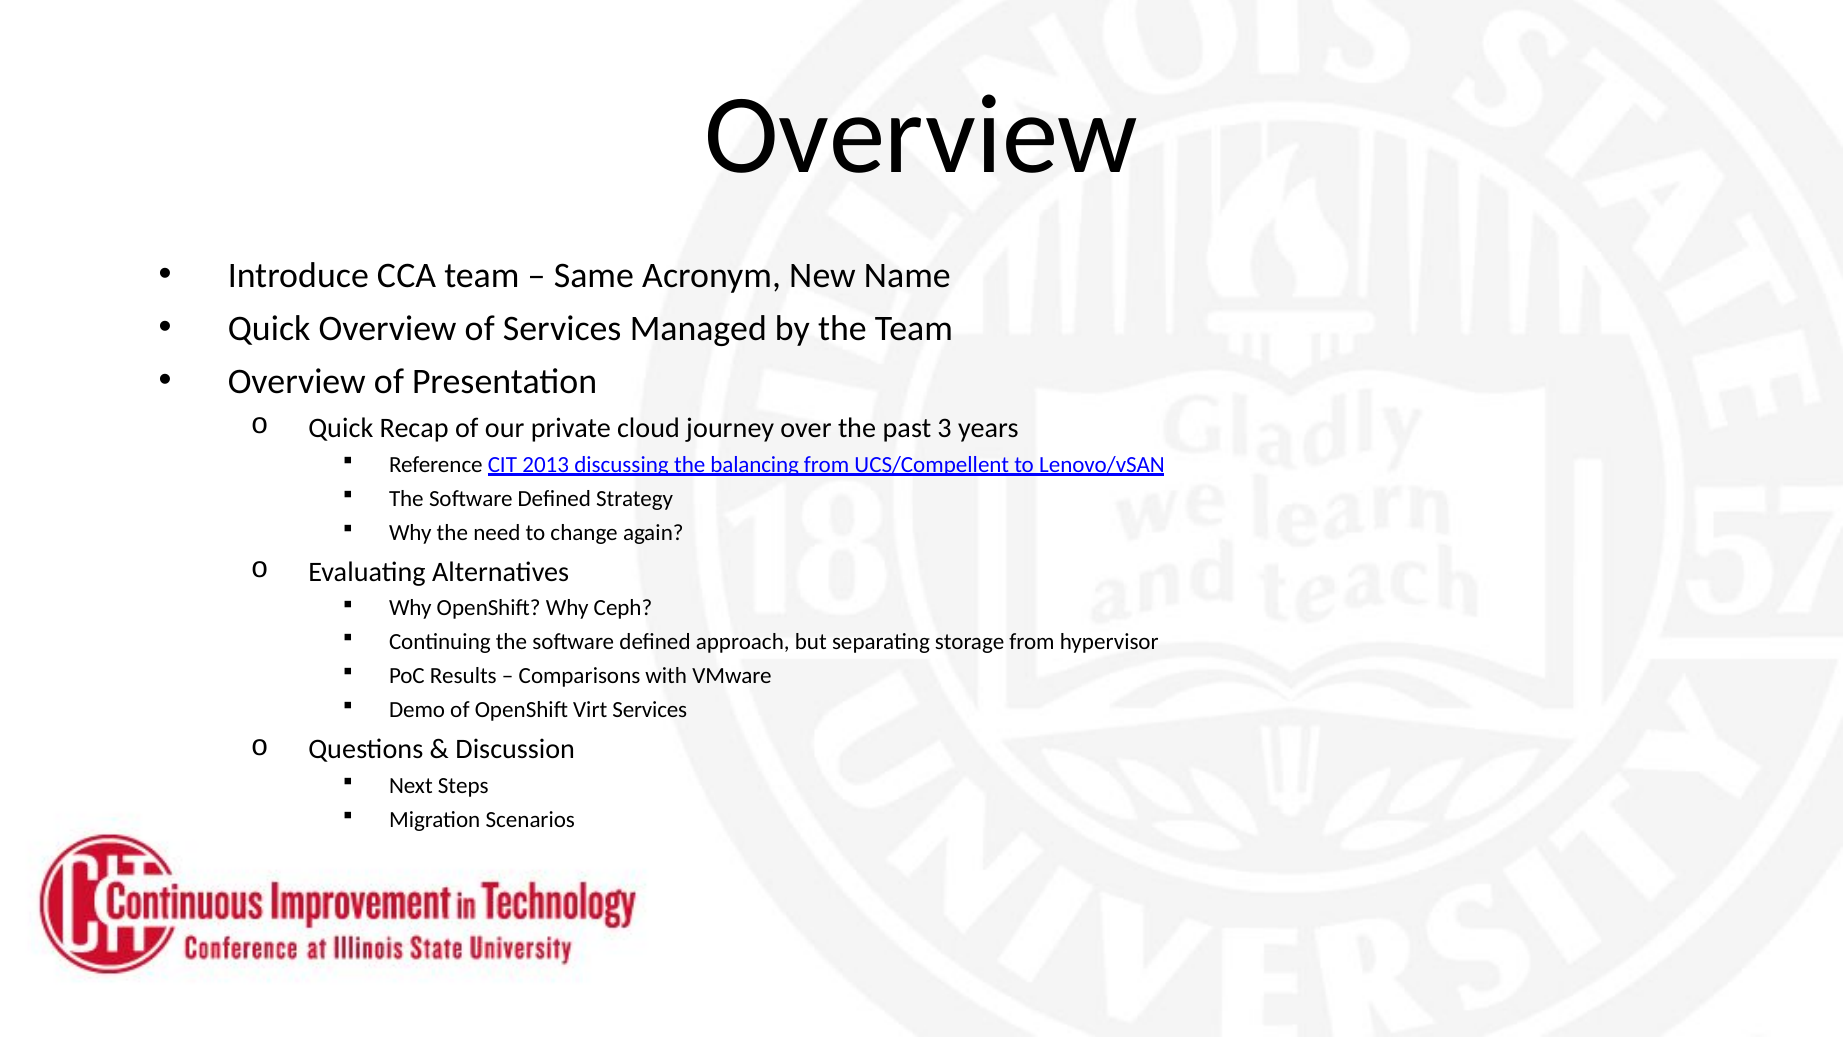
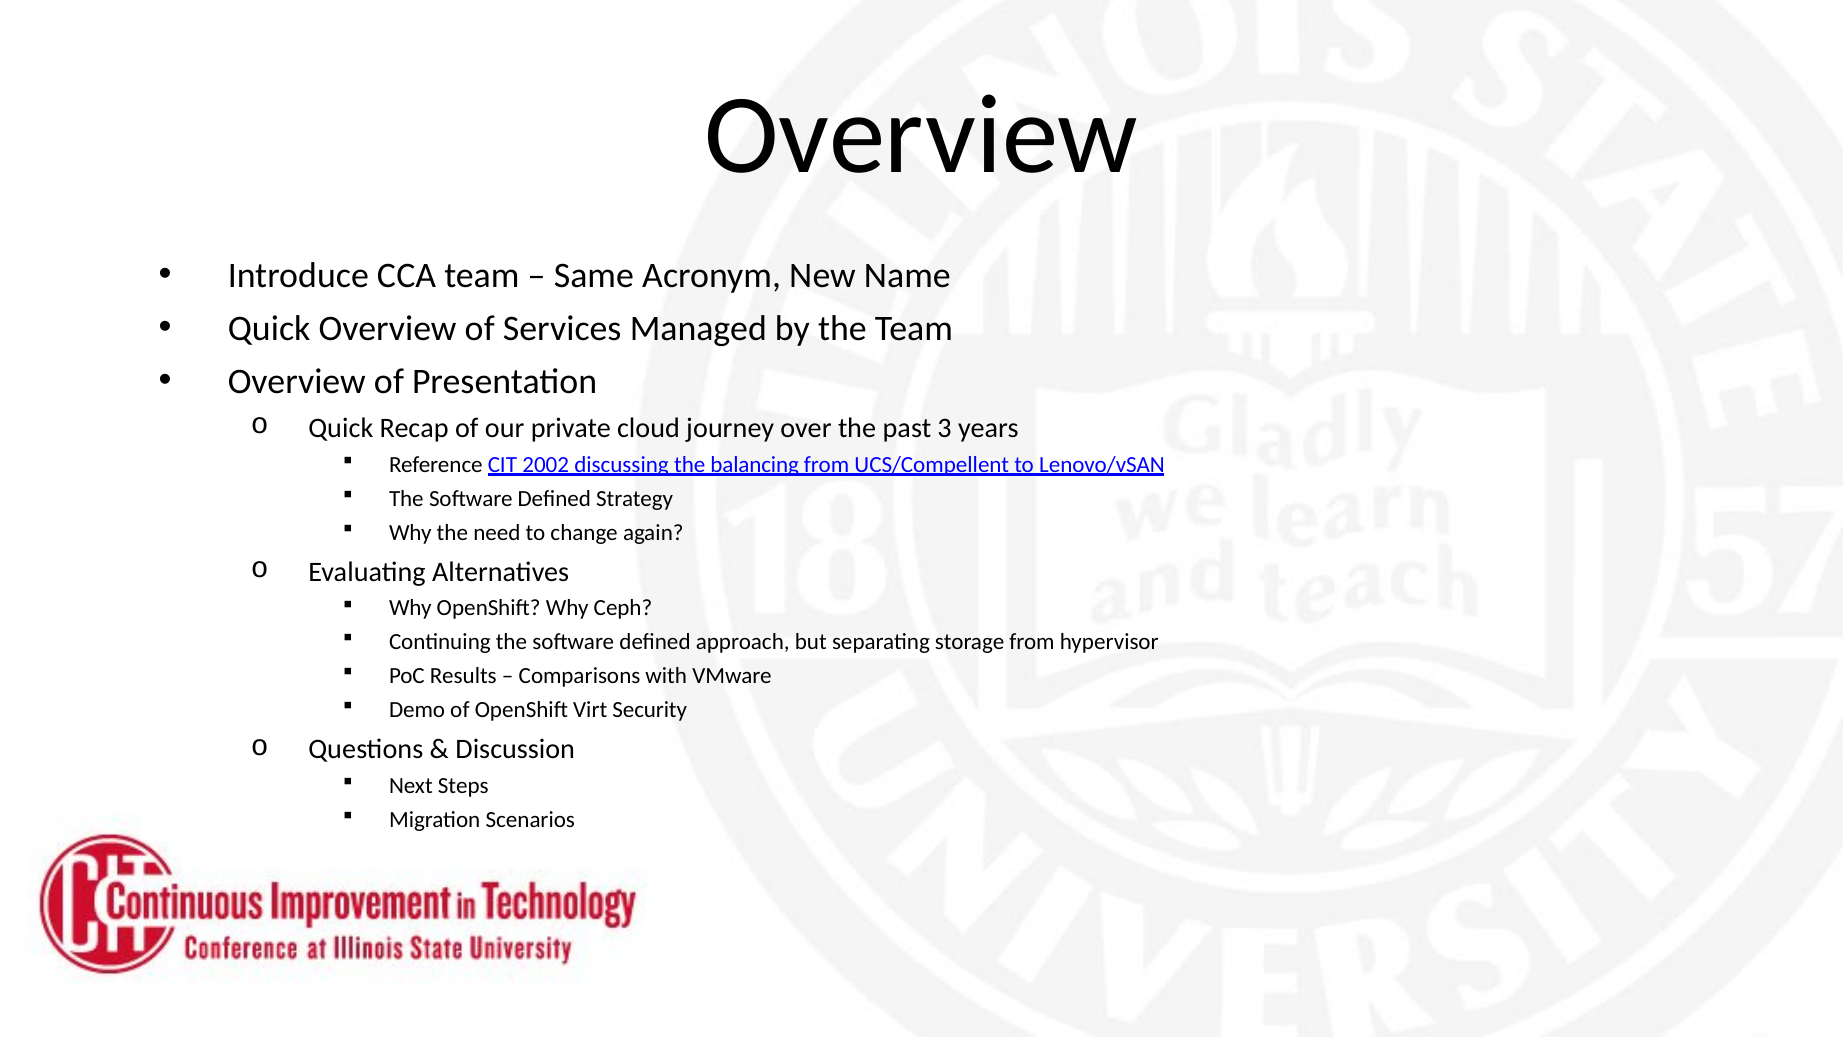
2013: 2013 -> 2002
Virt Services: Services -> Security
